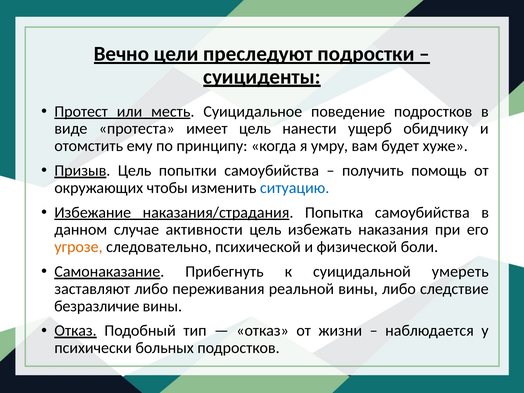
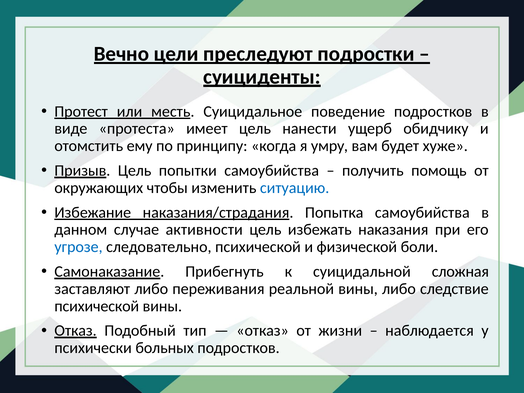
угрозе colour: orange -> blue
умереть: умереть -> сложная
безразличие at (97, 306): безразличие -> психической
